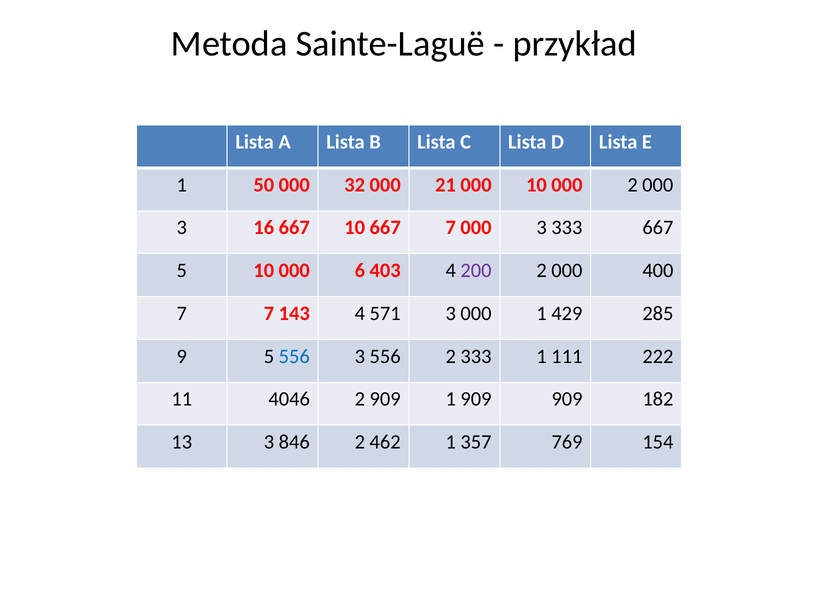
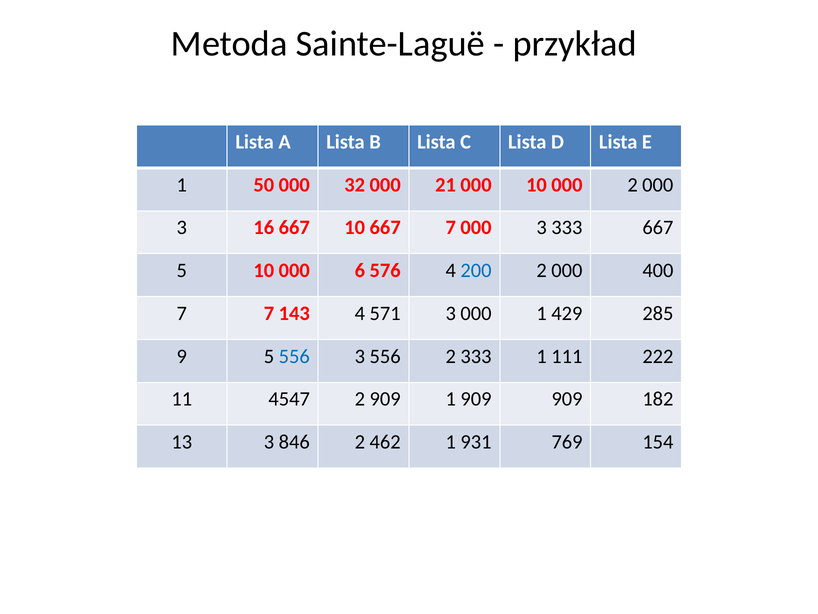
403: 403 -> 576
200 colour: purple -> blue
4046: 4046 -> 4547
357: 357 -> 931
